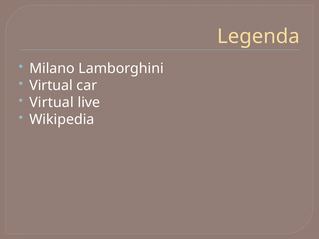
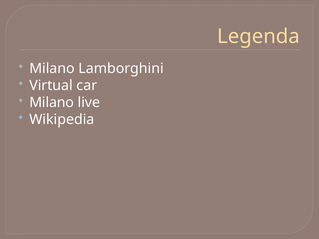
Virtual at (52, 103): Virtual -> Milano
